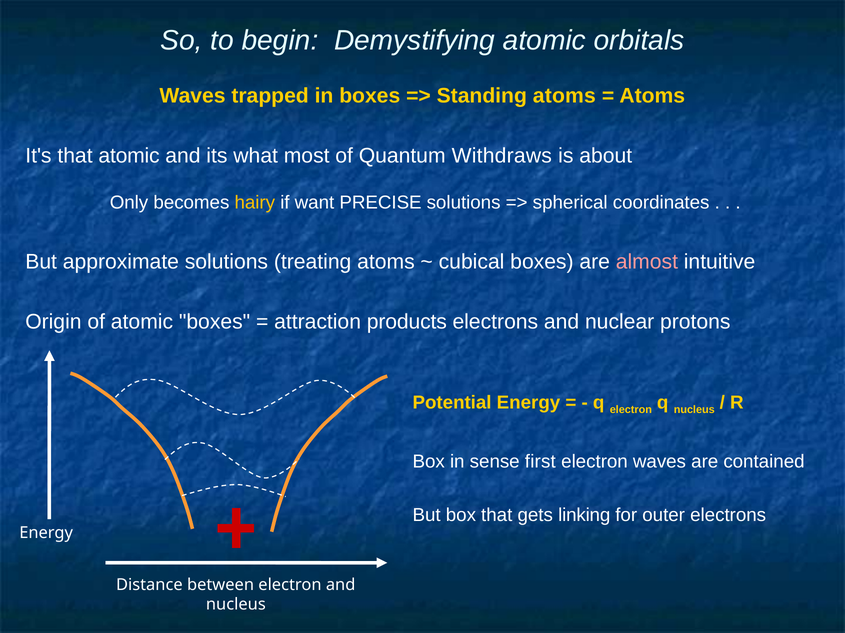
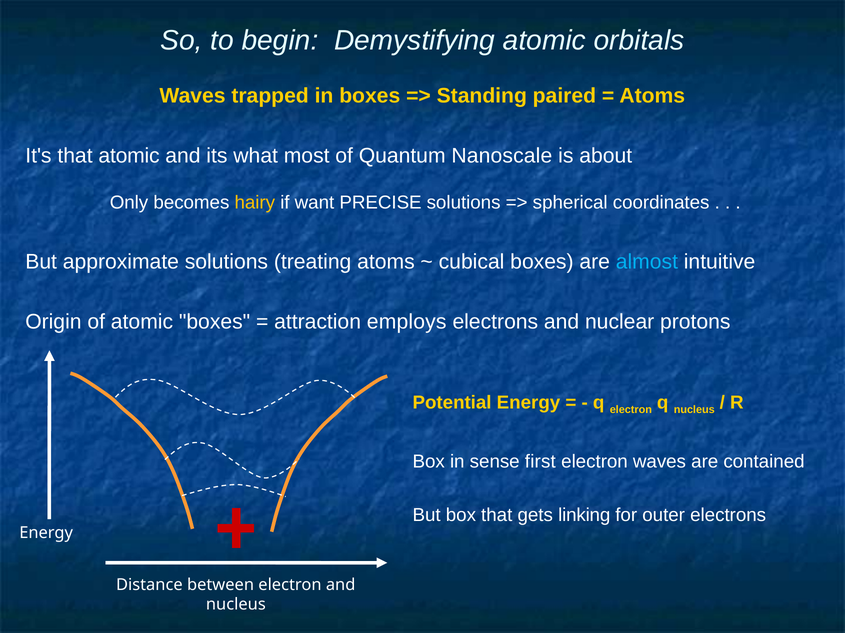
Standing atoms: atoms -> paired
Withdraws: Withdraws -> Nanoscale
almost colour: pink -> light blue
products: products -> employs
